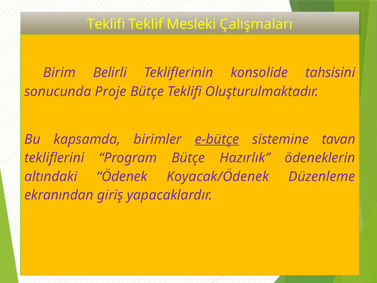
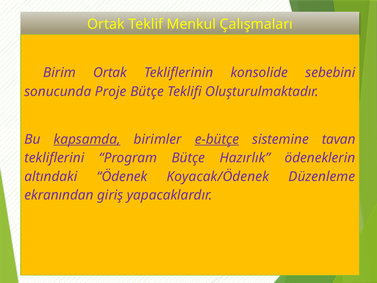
Teklifi at (106, 24): Teklifi -> Ortak
Mesleki: Mesleki -> Menkul
Birim Belirli: Belirli -> Ortak
tahsisini: tahsisini -> sebebini
kapsamda underline: none -> present
